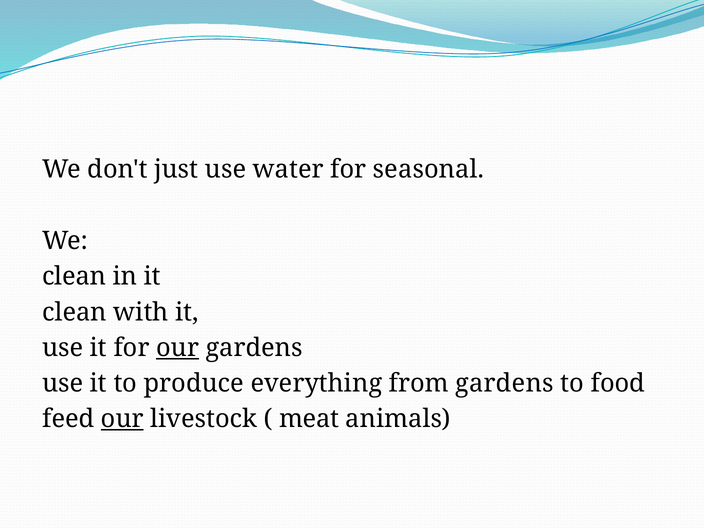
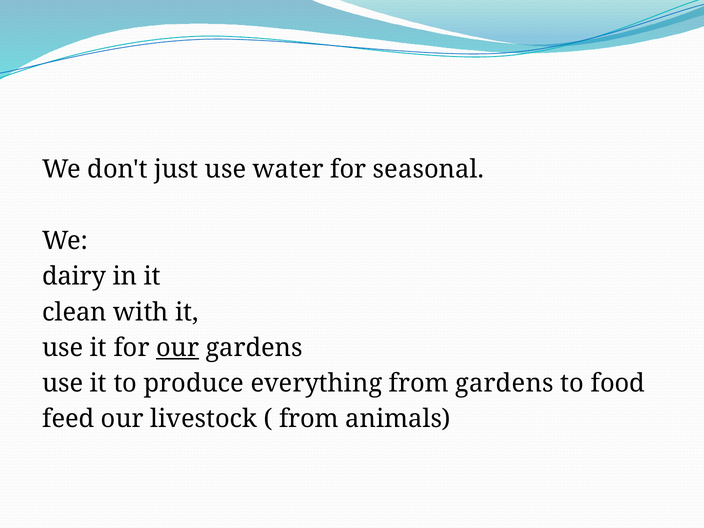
clean at (74, 276): clean -> dairy
our at (122, 419) underline: present -> none
meat at (309, 419): meat -> from
